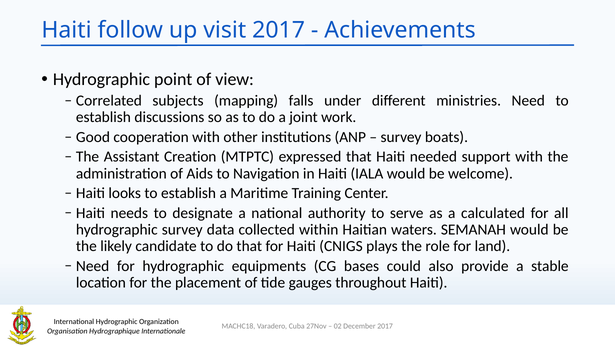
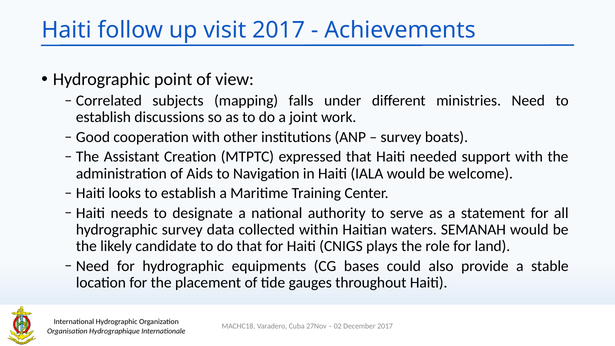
calculated: calculated -> statement
